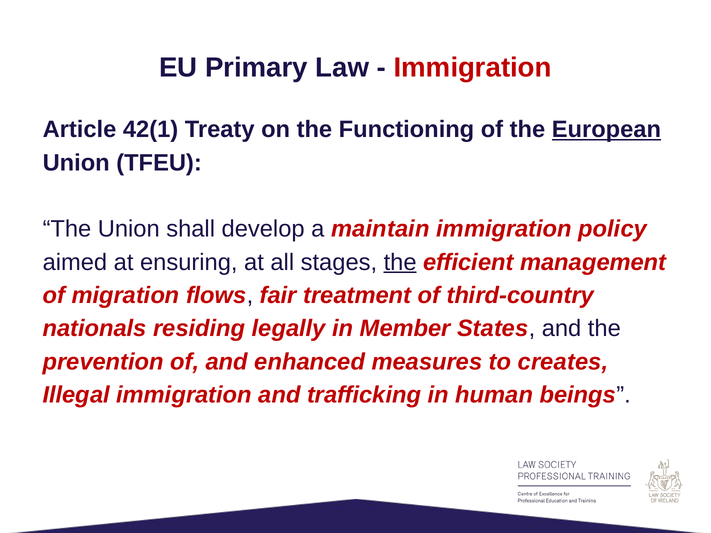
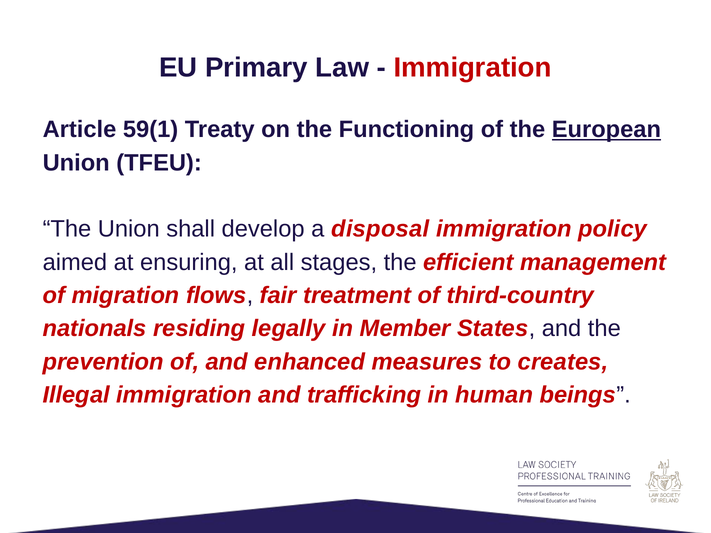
42(1: 42(1 -> 59(1
maintain: maintain -> disposal
the at (400, 262) underline: present -> none
